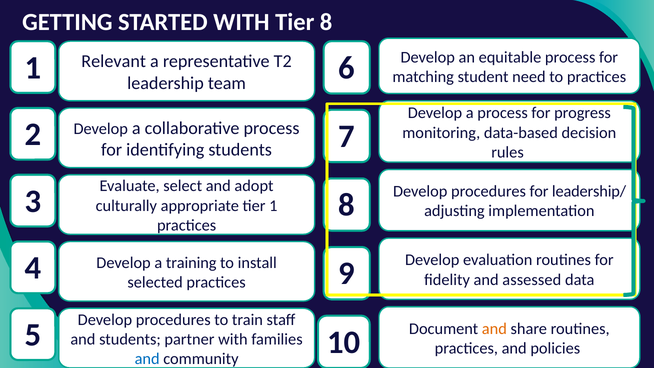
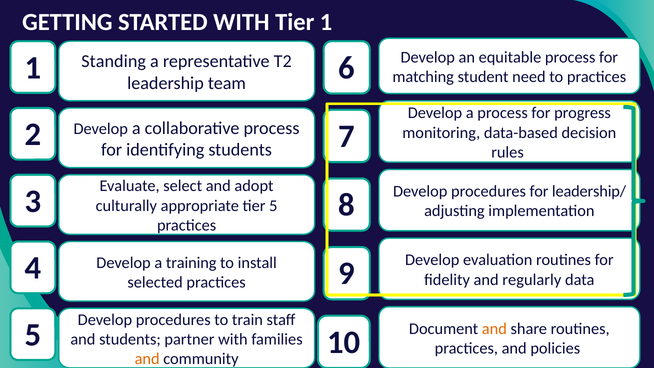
Tier 8: 8 -> 1
Relevant: Relevant -> Standing
tier 1: 1 -> 5
assessed: assessed -> regularly
and at (147, 359) colour: blue -> orange
